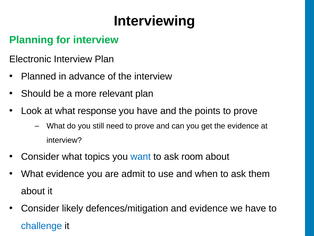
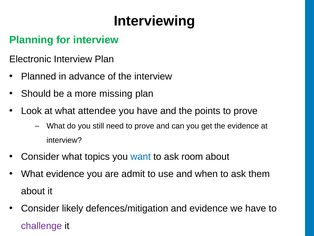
relevant: relevant -> missing
response: response -> attendee
challenge colour: blue -> purple
